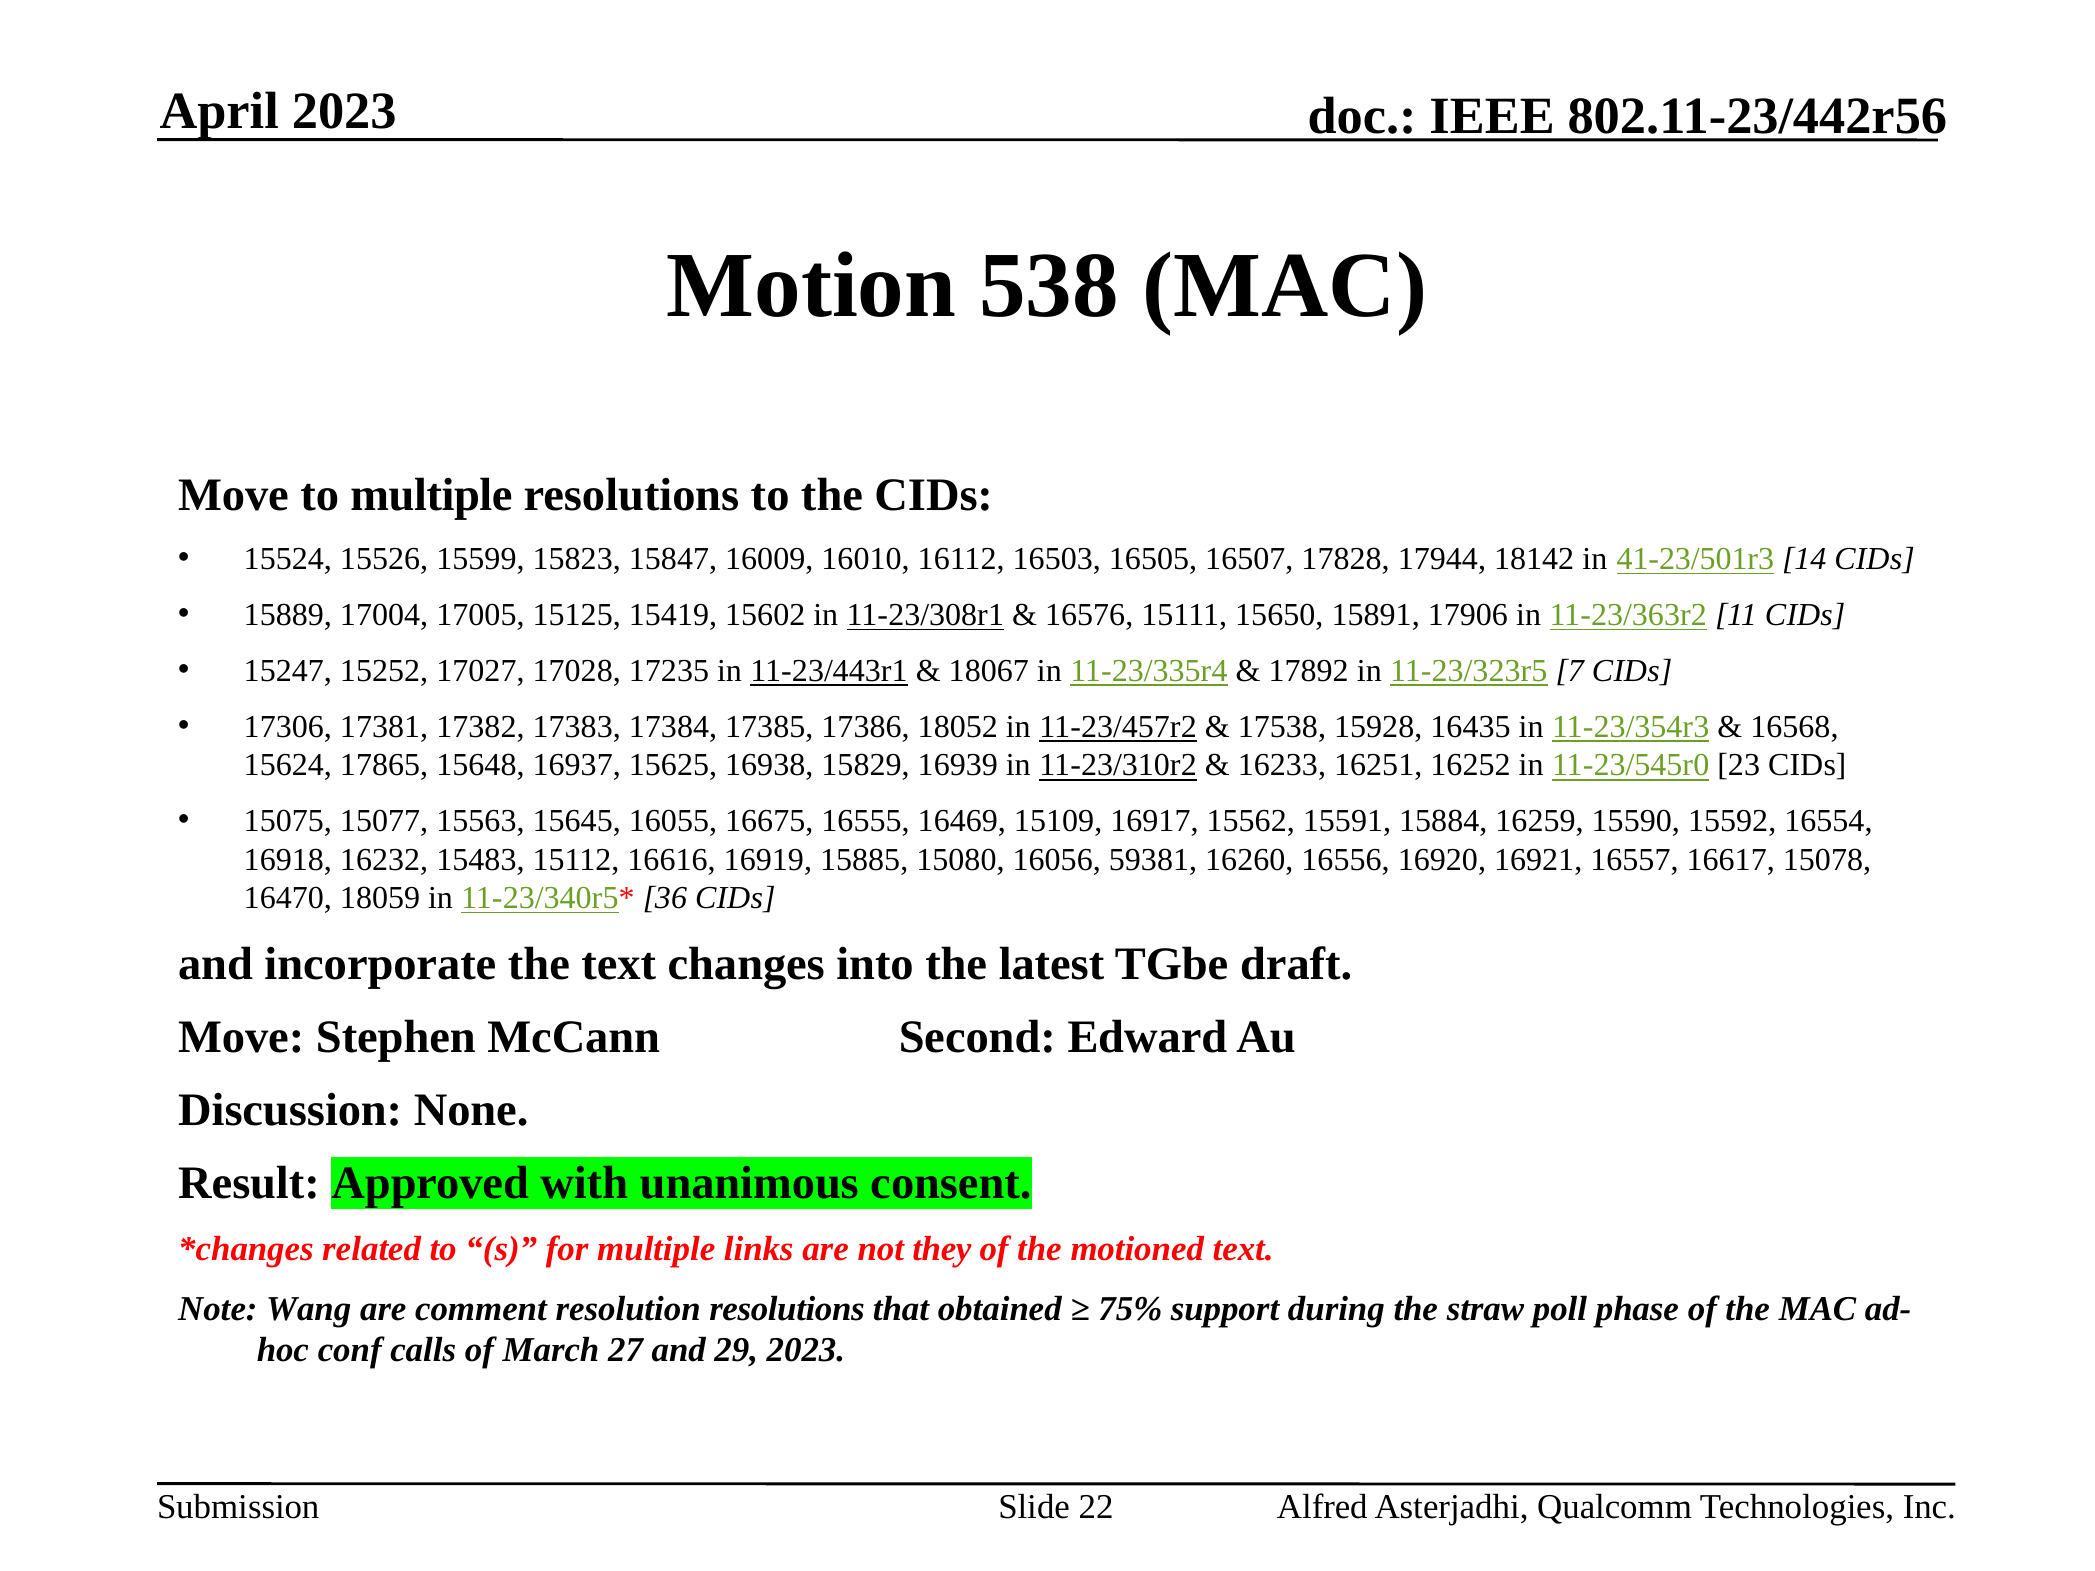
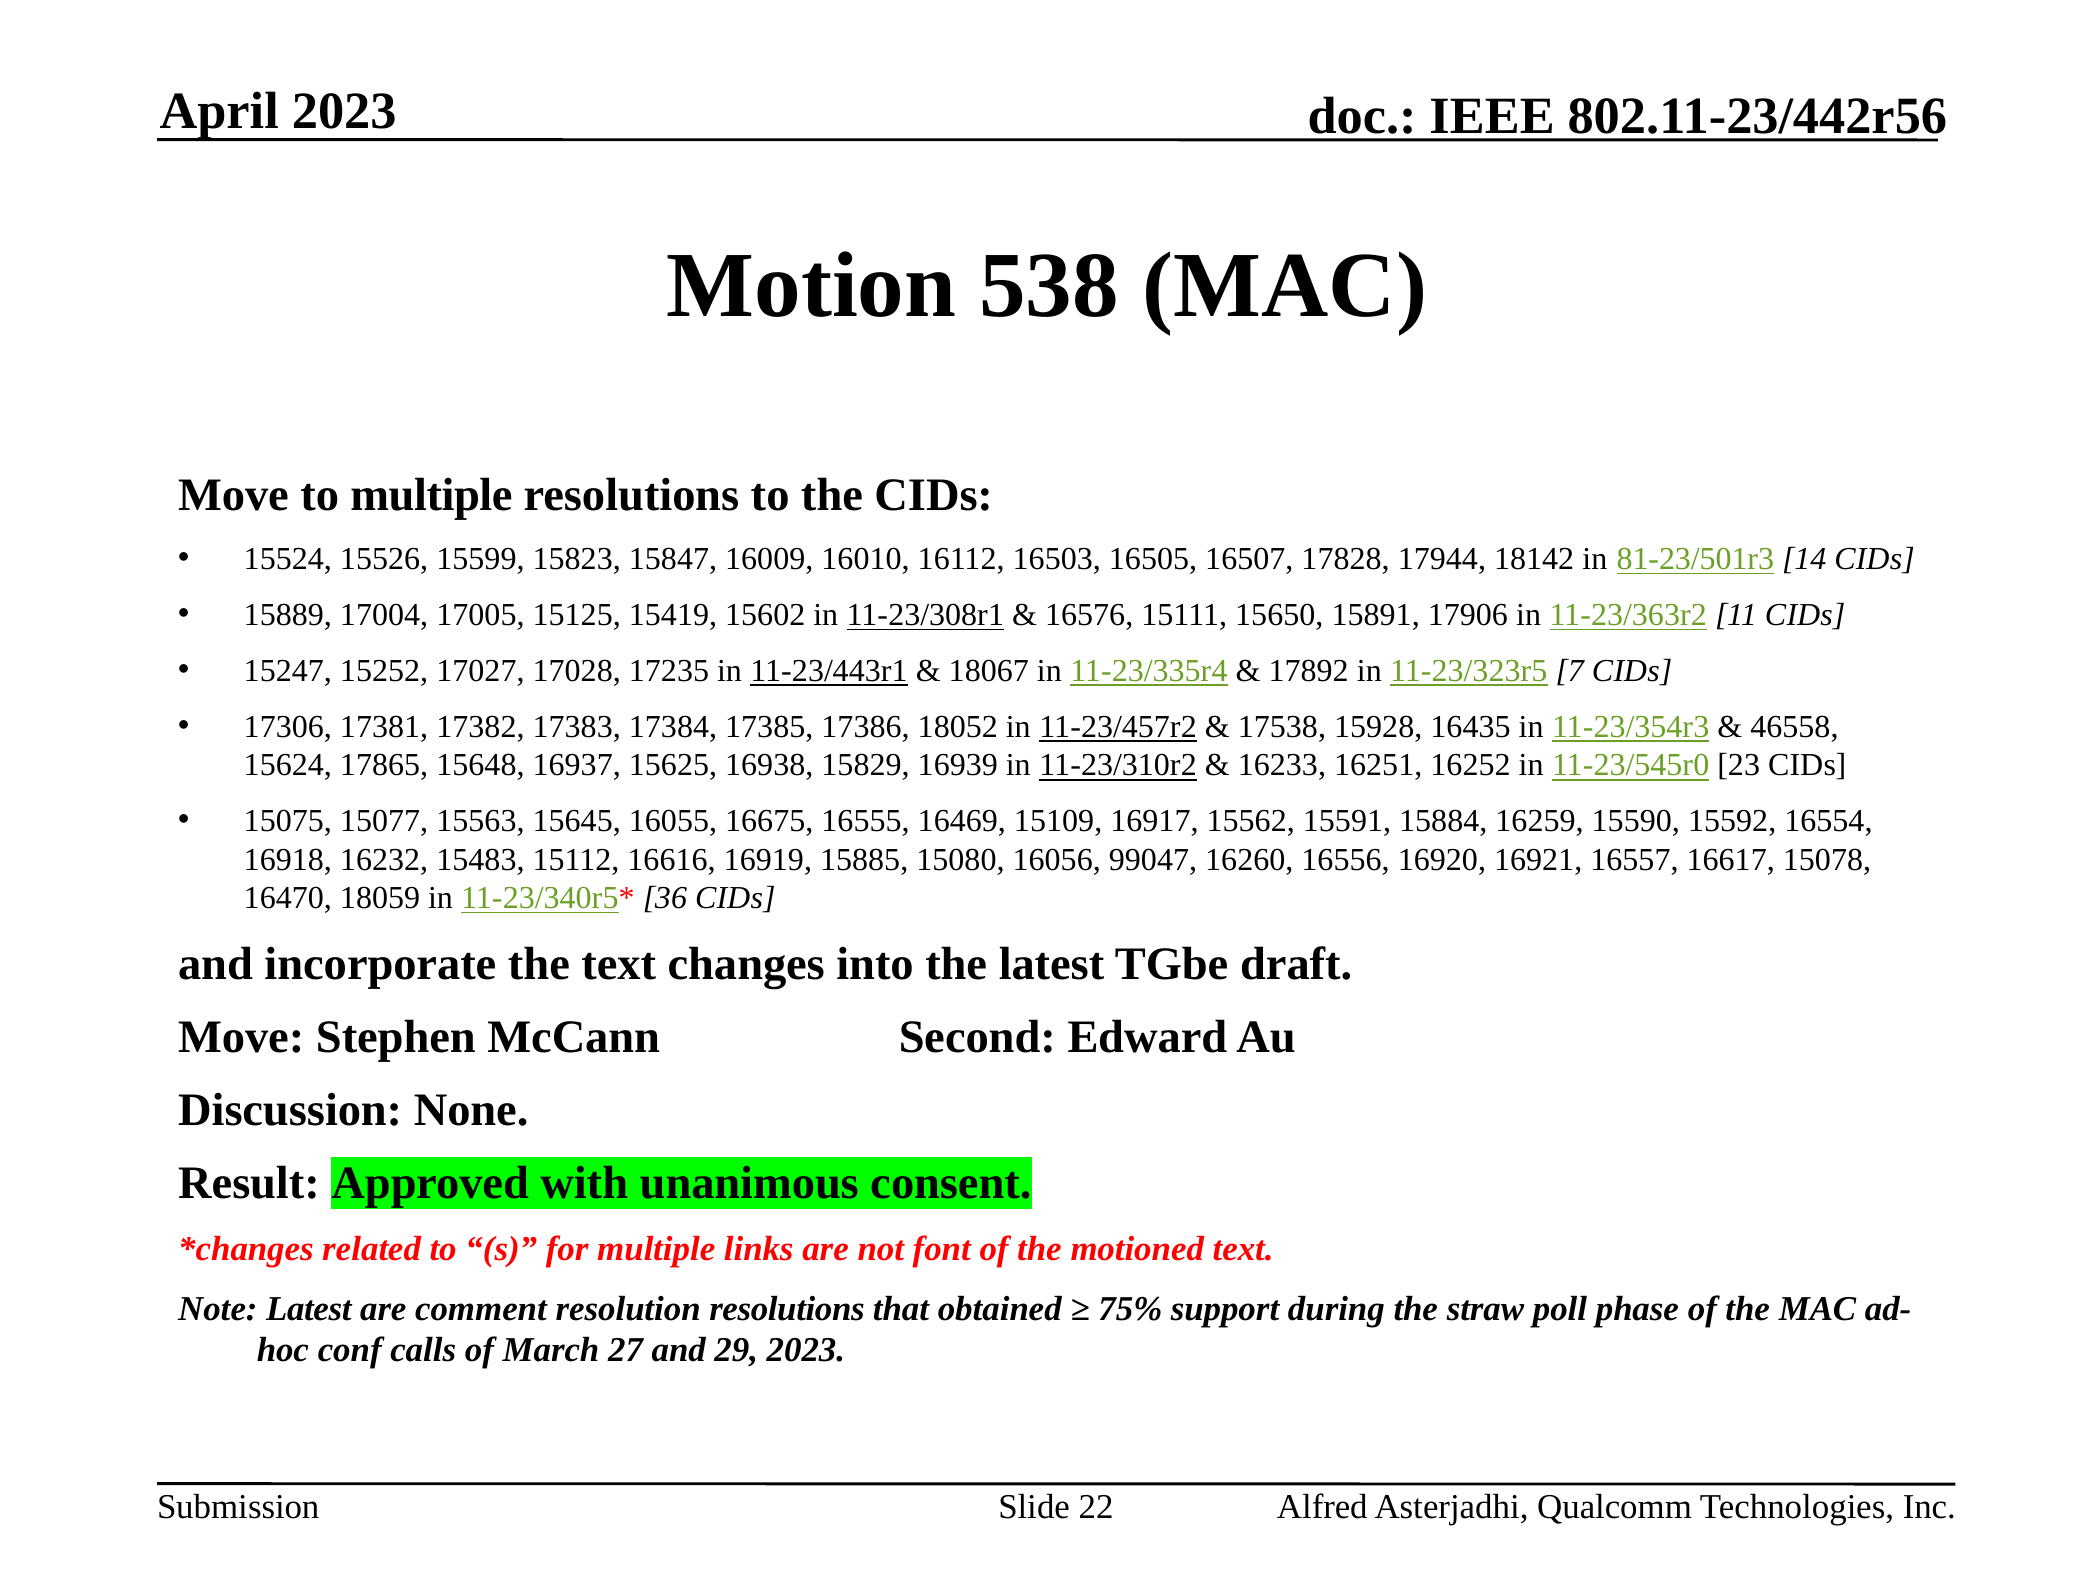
41-23/501r3: 41-23/501r3 -> 81-23/501r3
16568: 16568 -> 46558
59381: 59381 -> 99047
they: they -> font
Note Wang: Wang -> Latest
